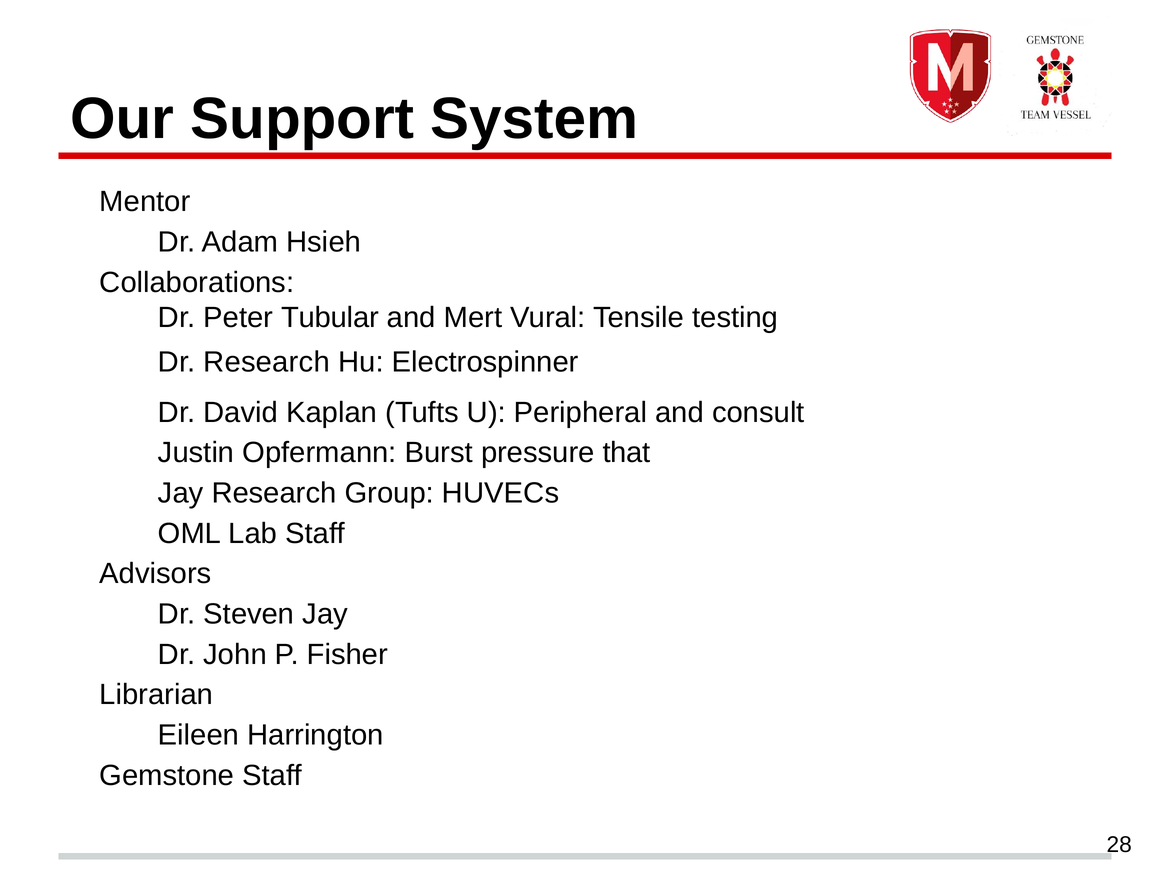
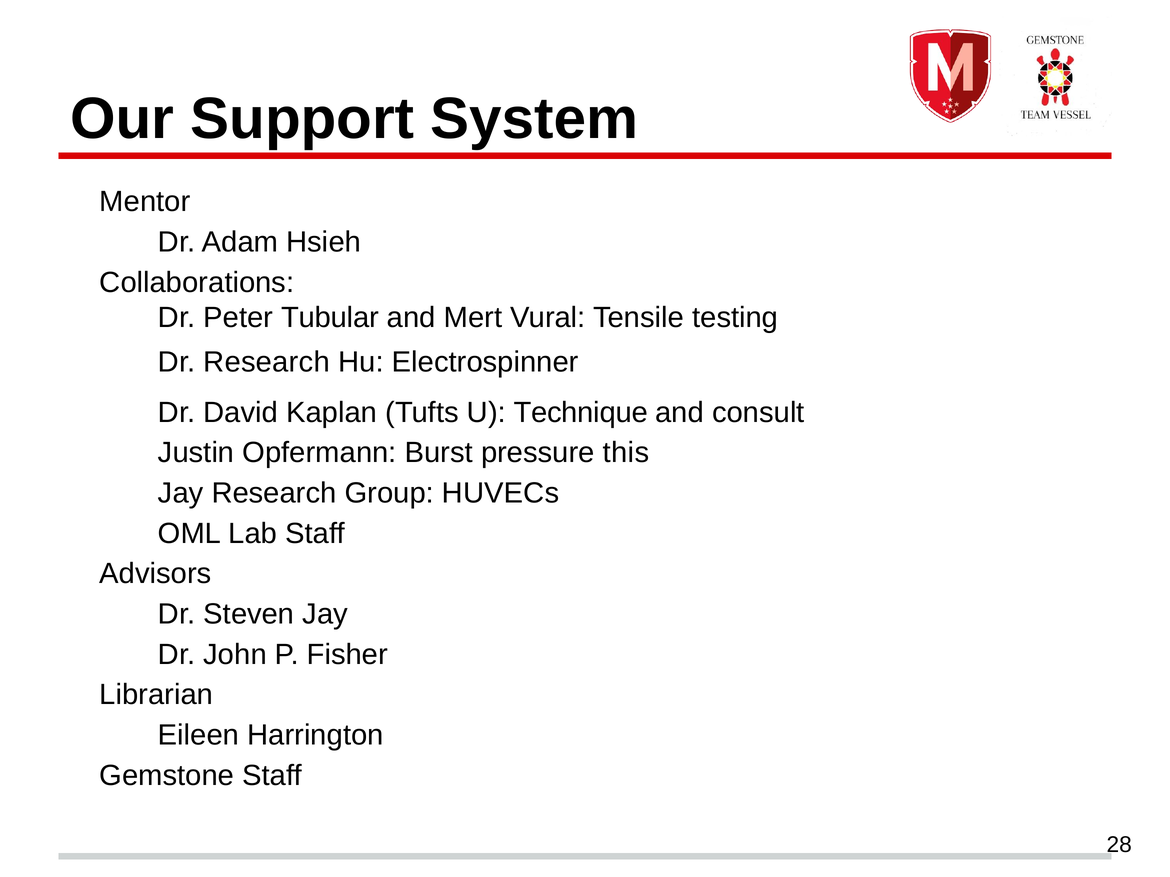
Peripheral: Peripheral -> Technique
that: that -> this
